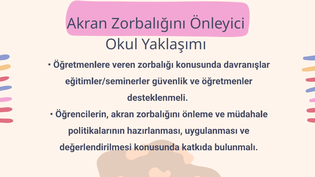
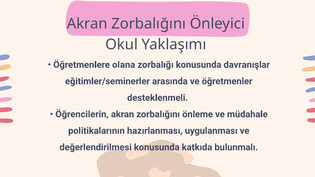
veren: veren -> olana
güvenlik: güvenlik -> arasında
